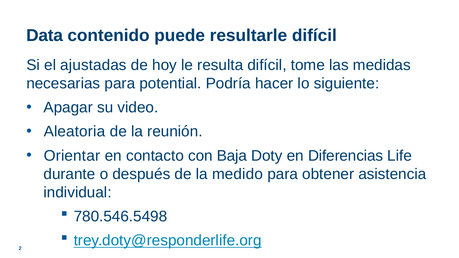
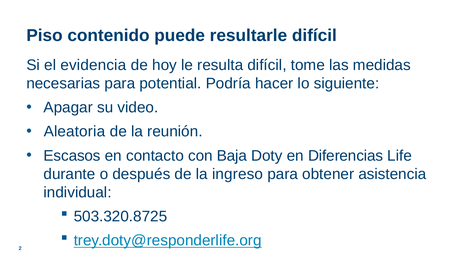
Data: Data -> Piso
ajustadas: ajustadas -> evidencia
Orientar: Orientar -> Escasos
medido: medido -> ingreso
780.546.5498: 780.546.5498 -> 503.320.8725
